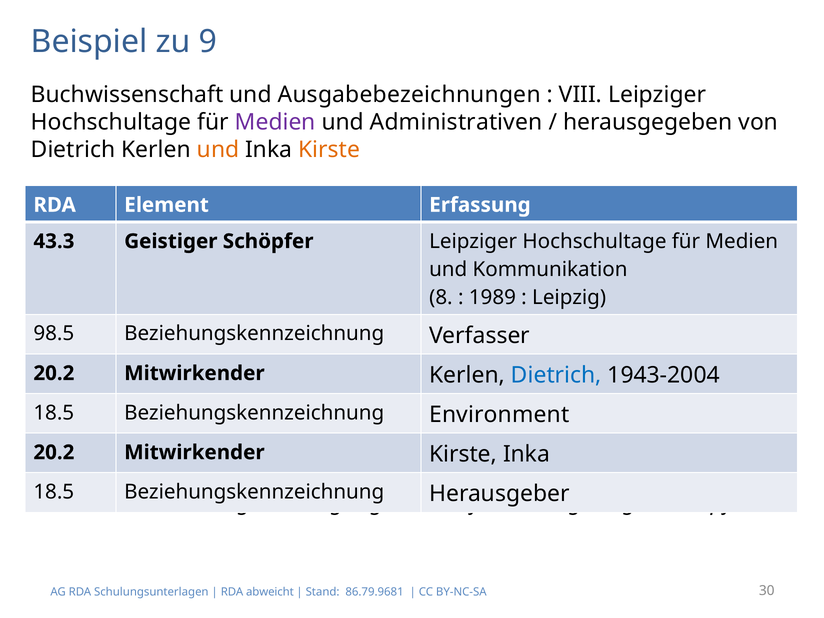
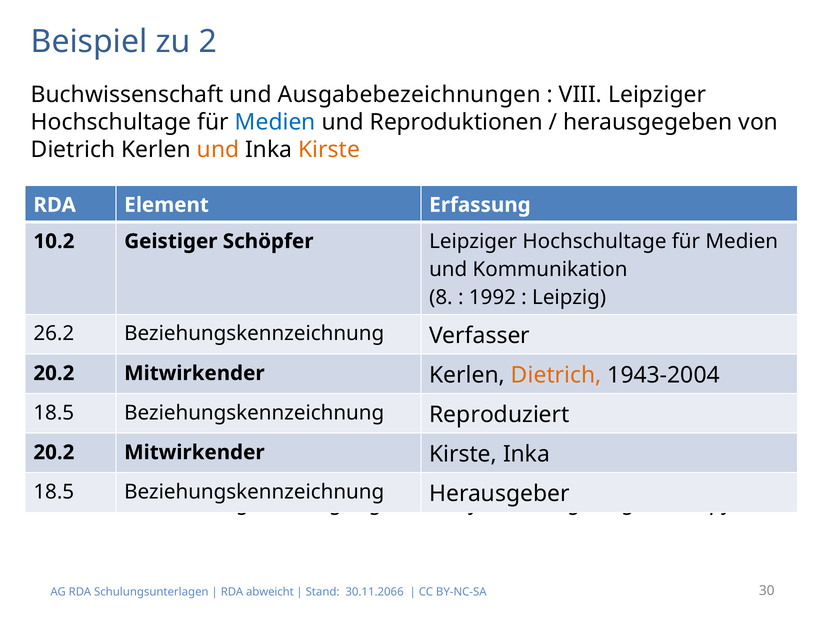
9: 9 -> 2
Medien at (275, 122) colour: purple -> blue
Administrativen: Administrativen -> Reproduktionen
43.3: 43.3 -> 10.2
1989: 1989 -> 1992
98.5: 98.5 -> 26.2
Dietrich at (556, 375) colour: blue -> orange
Environment: Environment -> Reproduziert
86.79.9681: 86.79.9681 -> 30.11.2066
